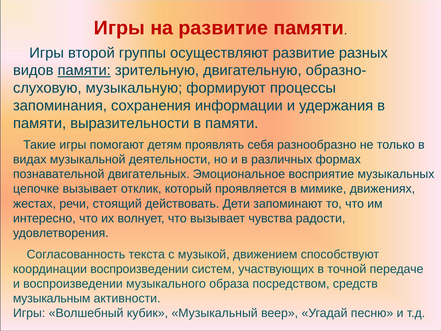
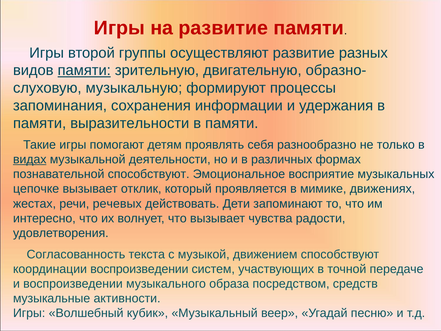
видах underline: none -> present
познавательной двигательных: двигательных -> способствуют
стоящий: стоящий -> речевых
музыкальным: музыкальным -> музыкальные
